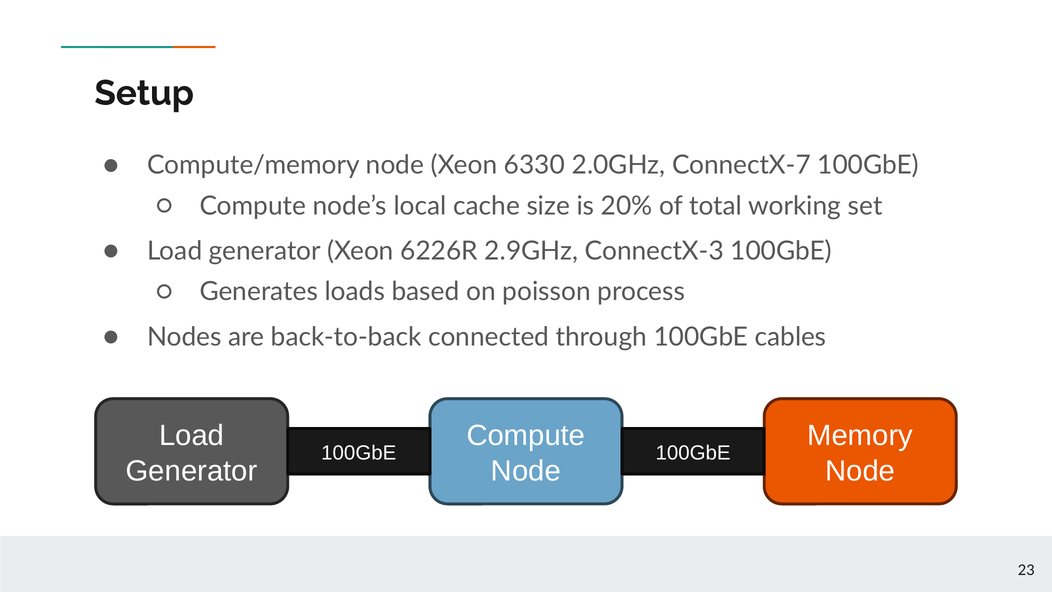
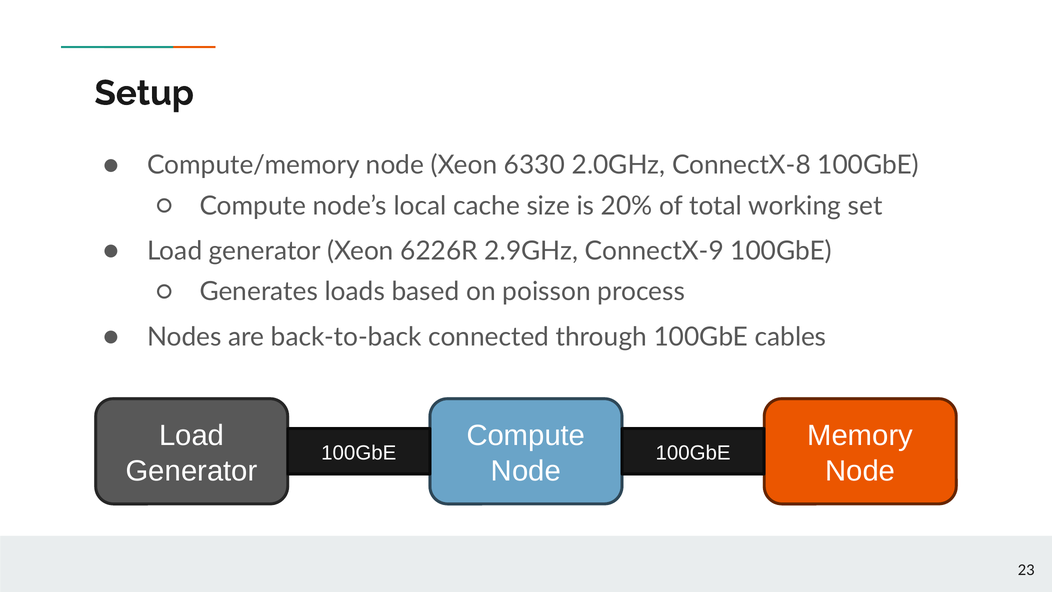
ConnectX-7: ConnectX-7 -> ConnectX-8
ConnectX-3: ConnectX-3 -> ConnectX-9
